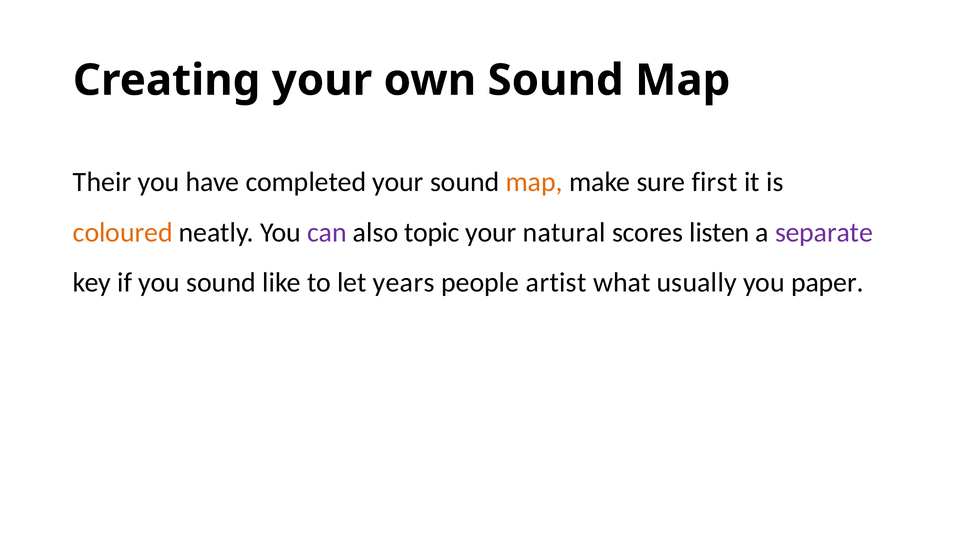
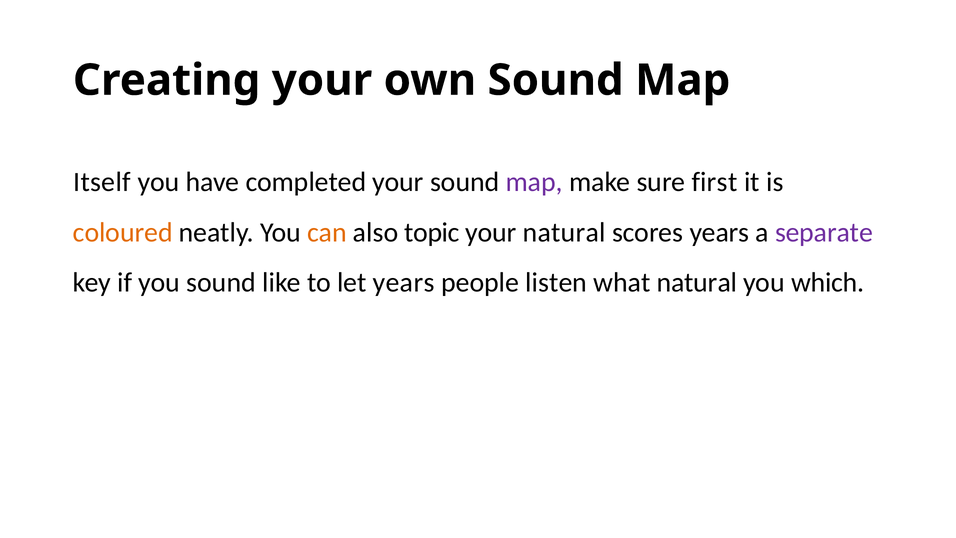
Their: Their -> Itself
map at (534, 182) colour: orange -> purple
can colour: purple -> orange
scores listen: listen -> years
artist: artist -> listen
what usually: usually -> natural
paper: paper -> which
